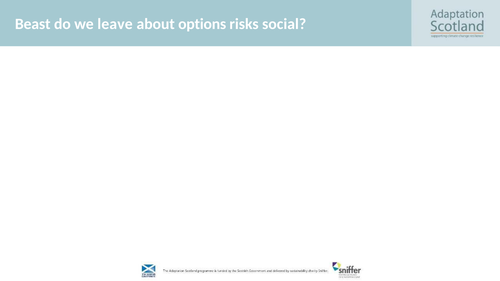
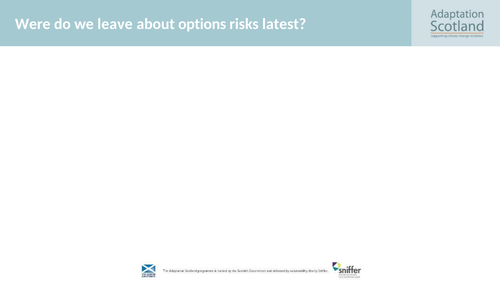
Beast: Beast -> Were
social: social -> latest
